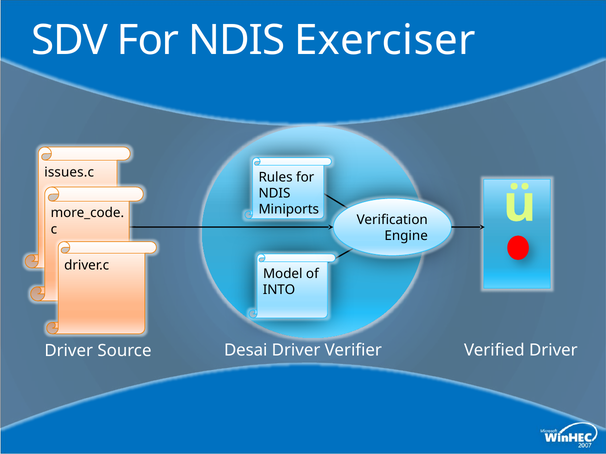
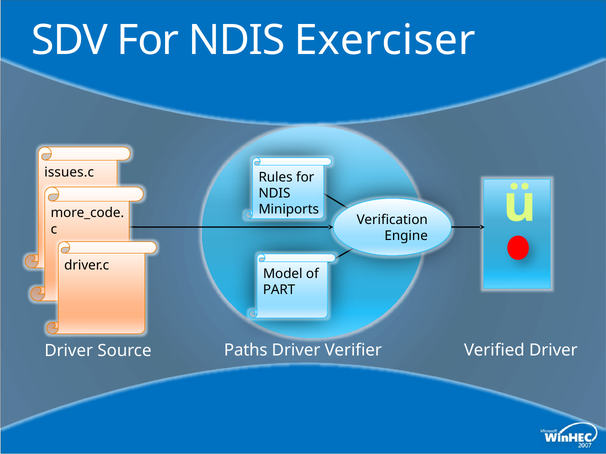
INTO: INTO -> PART
Desai: Desai -> Paths
